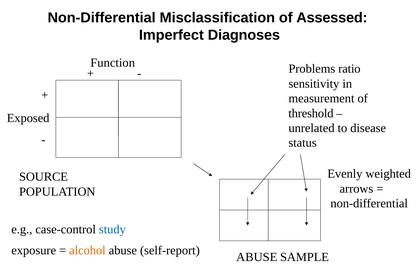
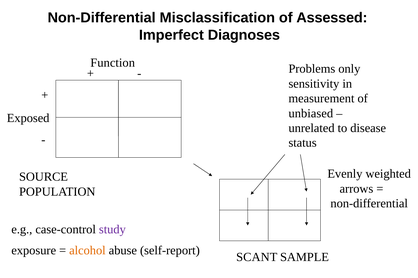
ratio: ratio -> only
threshold: threshold -> unbiased
study colour: blue -> purple
ABUSE at (257, 258): ABUSE -> SCANT
